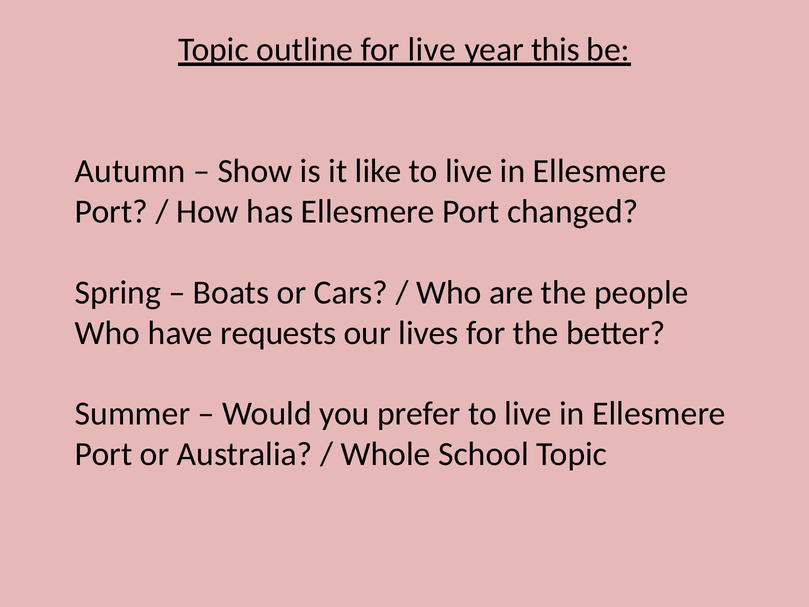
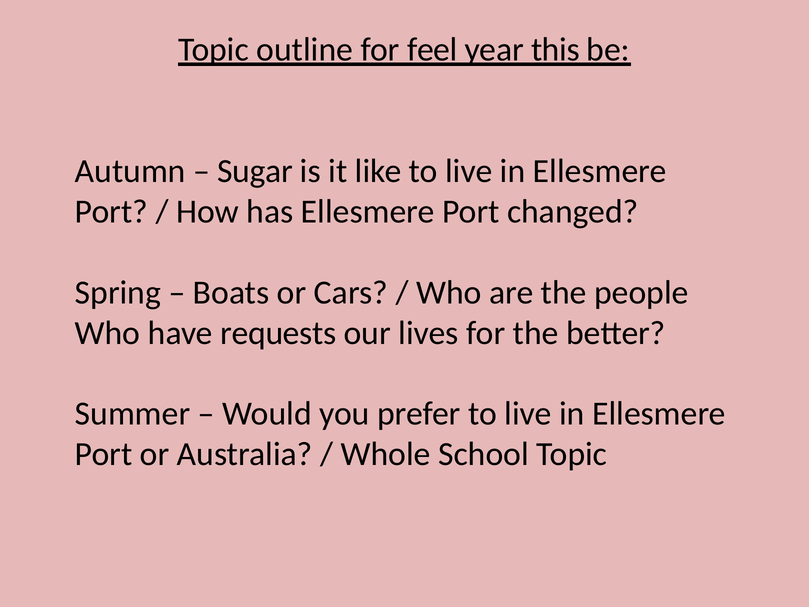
for live: live -> feel
Show: Show -> Sugar
